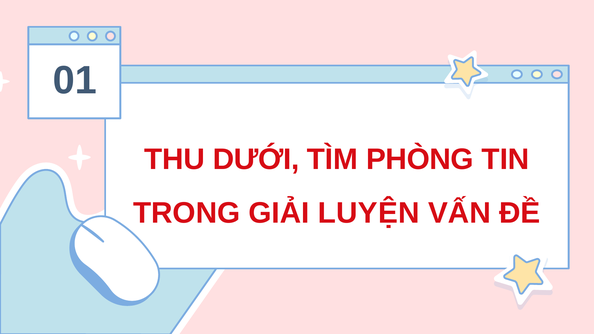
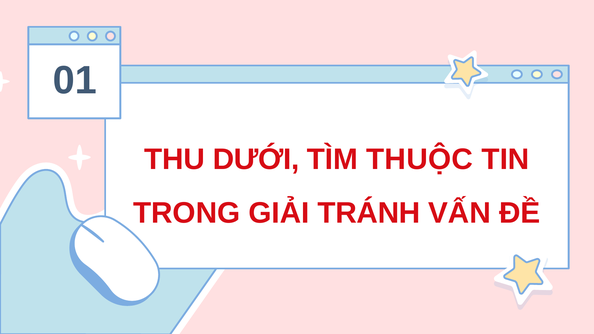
PHÒNG: PHÒNG -> THUỘC
LUYỆN: LUYỆN -> TRÁNH
